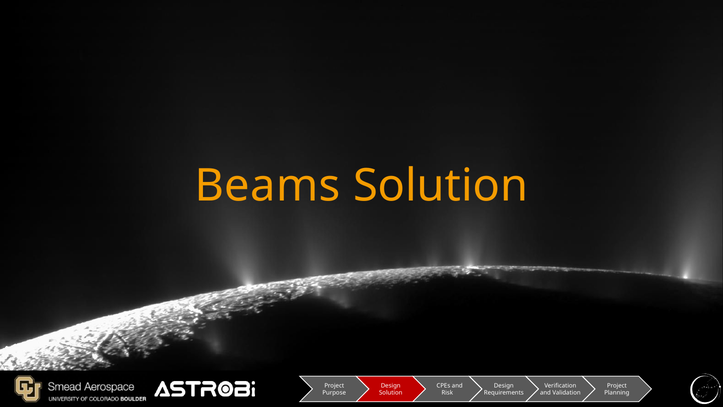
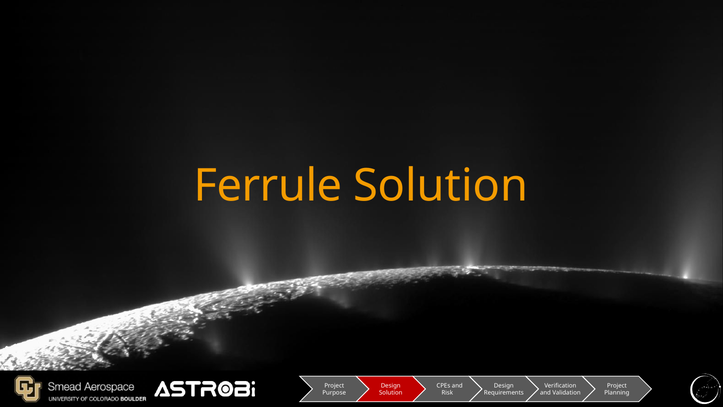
Beams: Beams -> Ferrule
